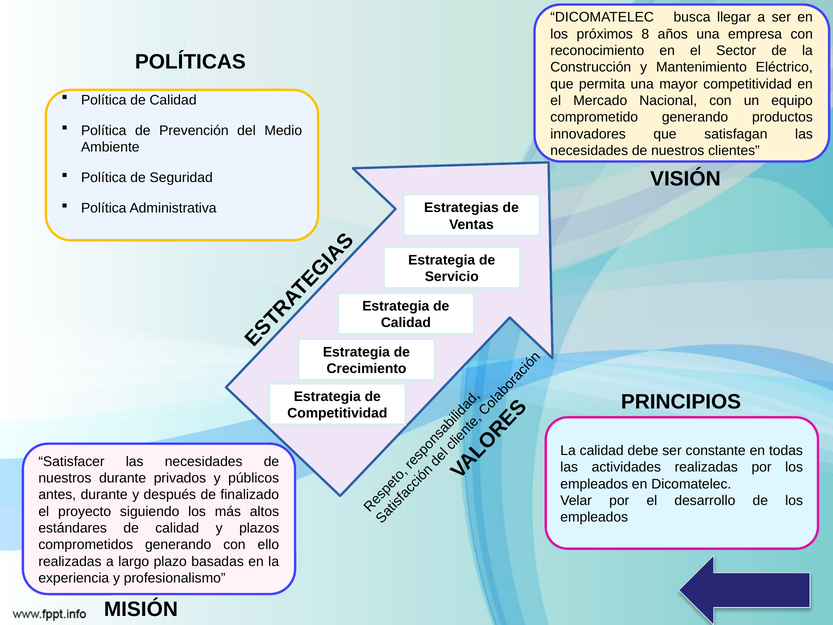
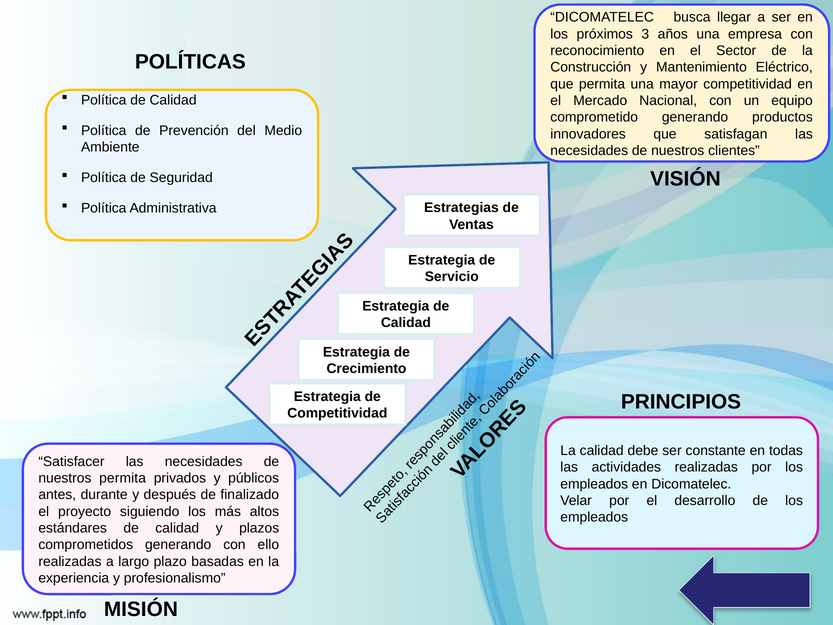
8: 8 -> 3
nuestros durante: durante -> permita
